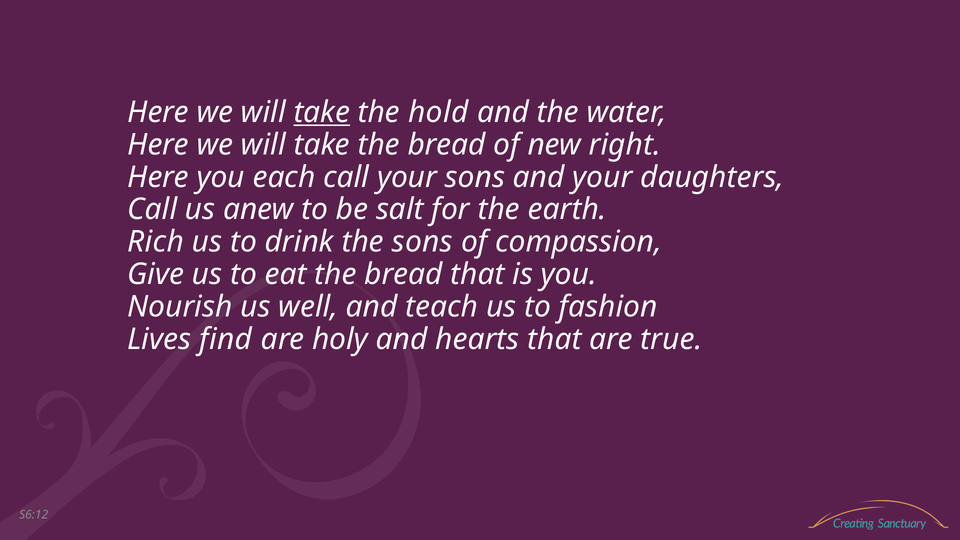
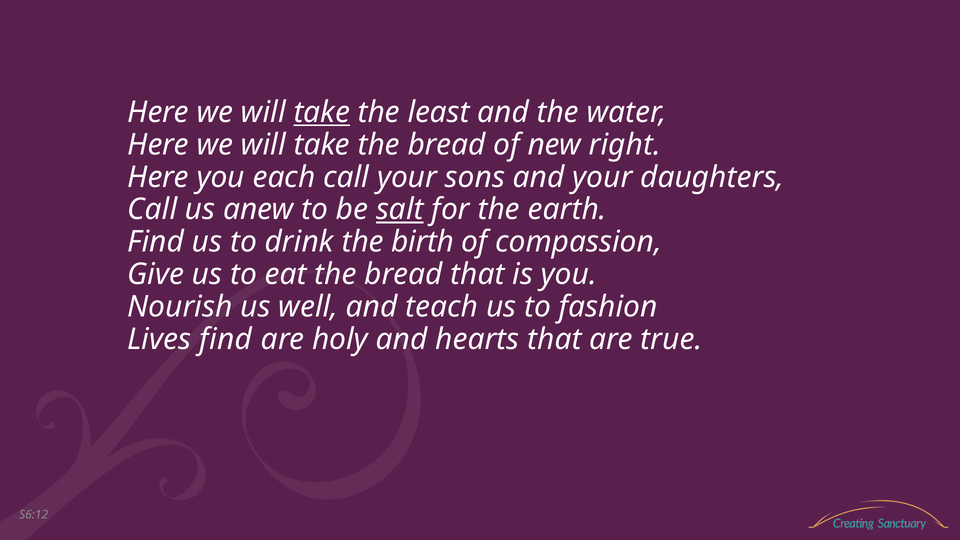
hold: hold -> least
salt underline: none -> present
Rich at (156, 242): Rich -> Find
the sons: sons -> birth
